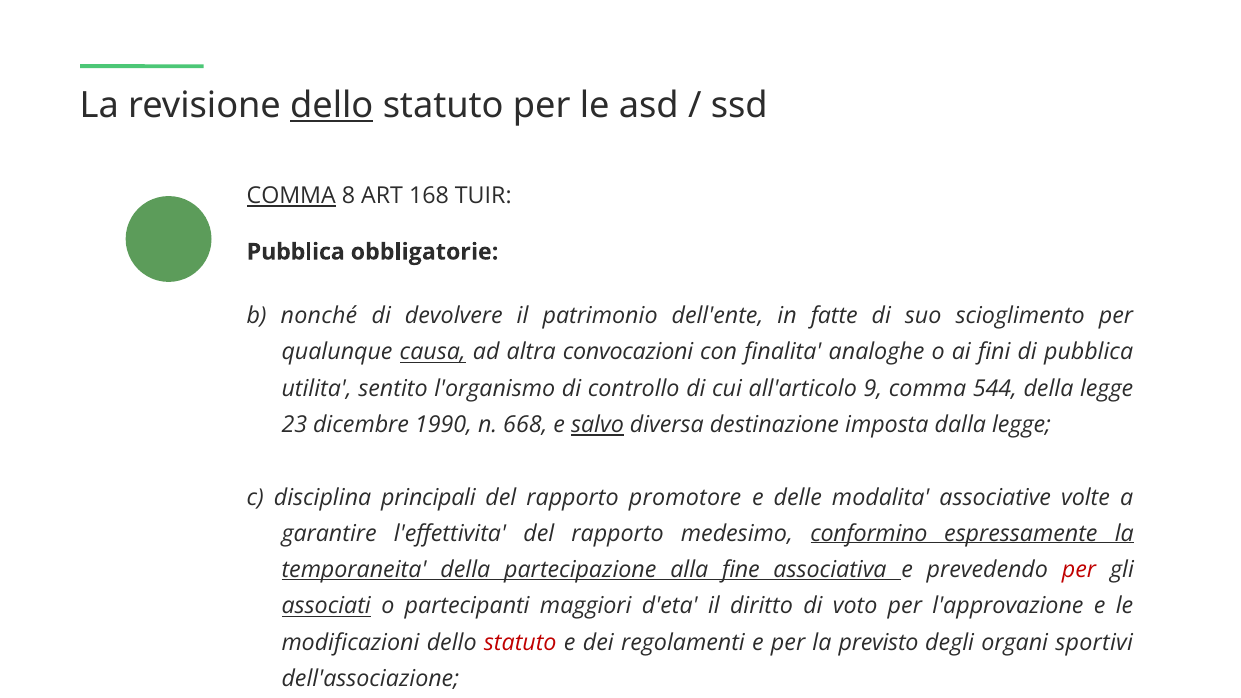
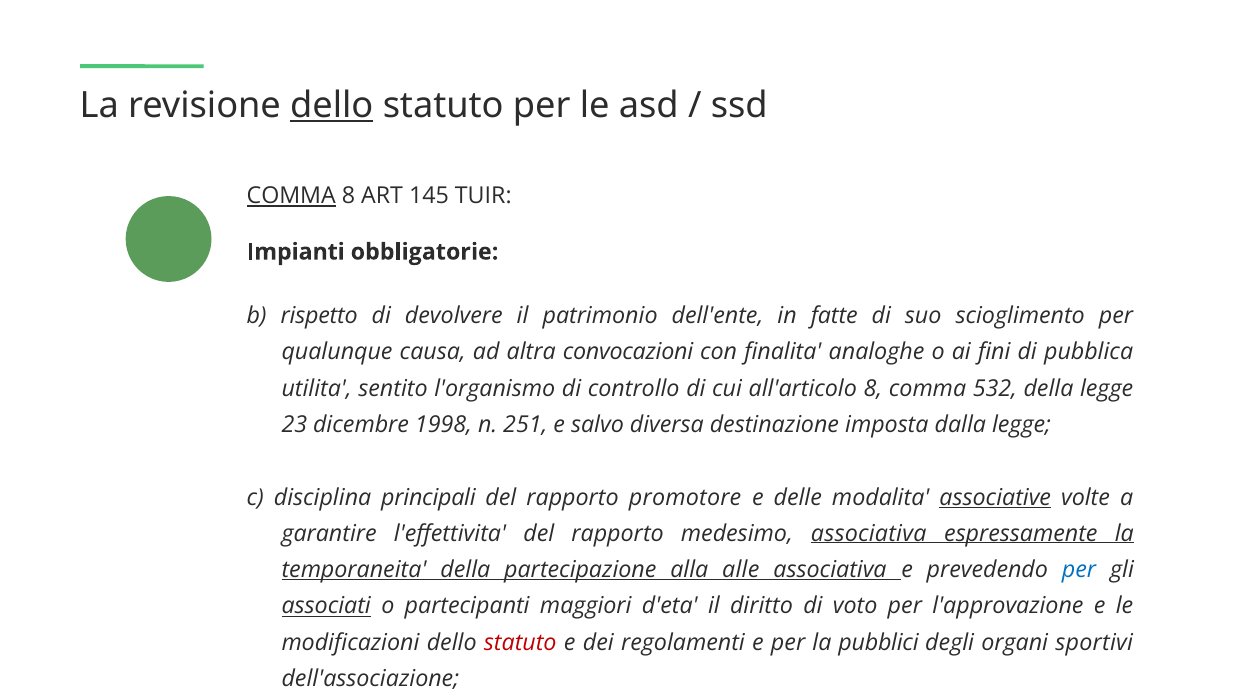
168: 168 -> 145
Pubblica at (296, 252): Pubblica -> Impianti
nonché: nonché -> rispetto
causa underline: present -> none
all'articolo 9: 9 -> 8
544: 544 -> 532
1990: 1990 -> 1998
668: 668 -> 251
salvo underline: present -> none
associative underline: none -> present
medesimo conformino: conformino -> associativa
fine: fine -> alle
per at (1079, 570) colour: red -> blue
previsto: previsto -> pubblici
